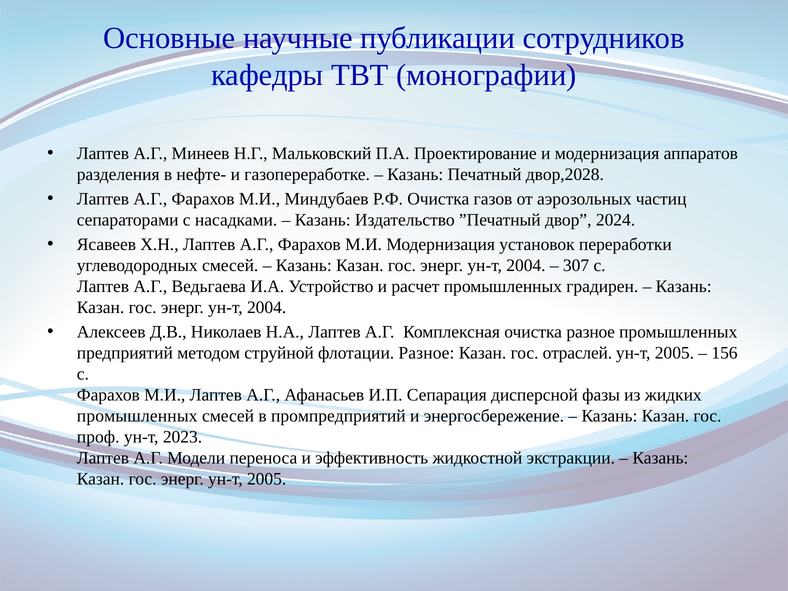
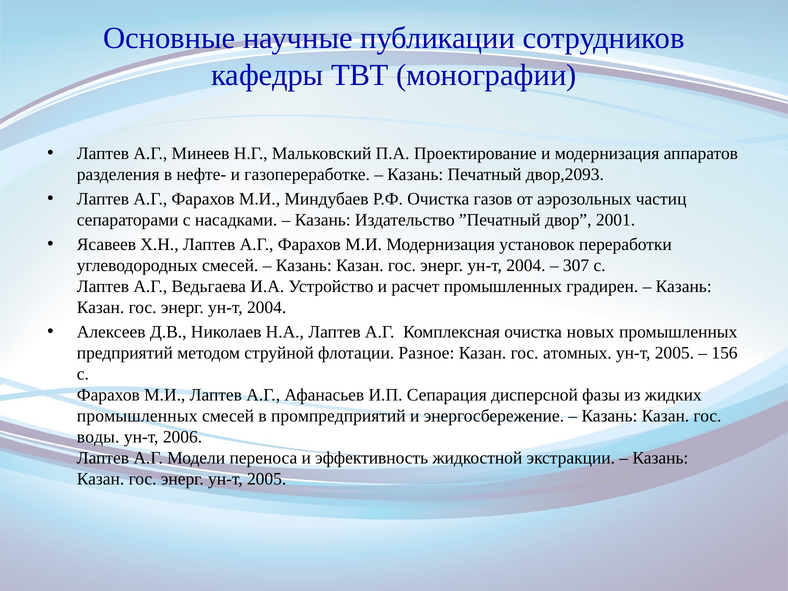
двор,2028: двор,2028 -> двор,2093
2024: 2024 -> 2001
очистка разное: разное -> новых
отраслей: отраслей -> атомных
проф: проф -> воды
2023: 2023 -> 2006
